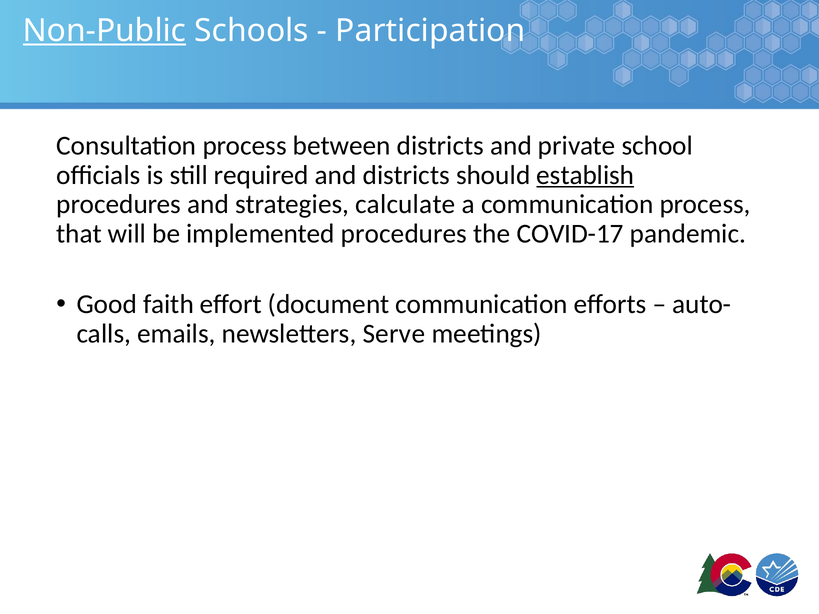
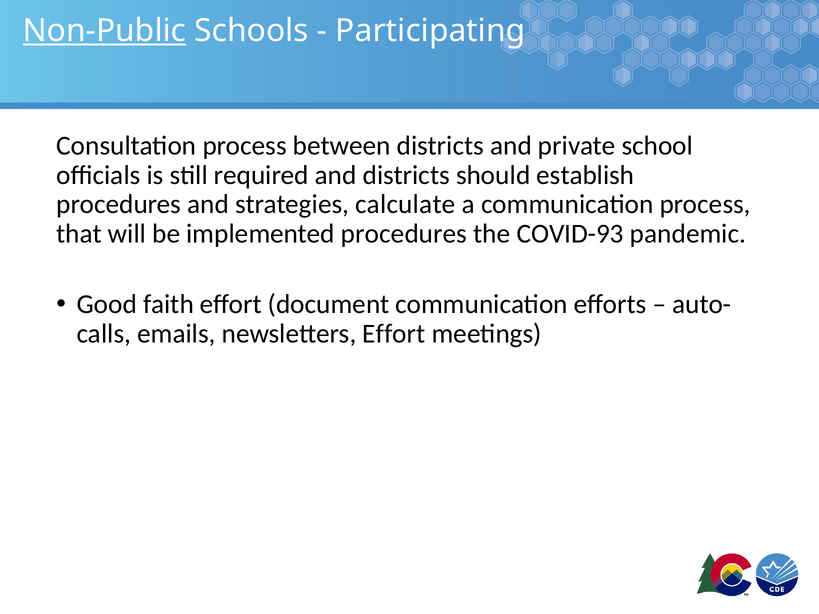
Participation: Participation -> Participating
establish underline: present -> none
COVID-17: COVID-17 -> COVID-93
newsletters Serve: Serve -> Effort
